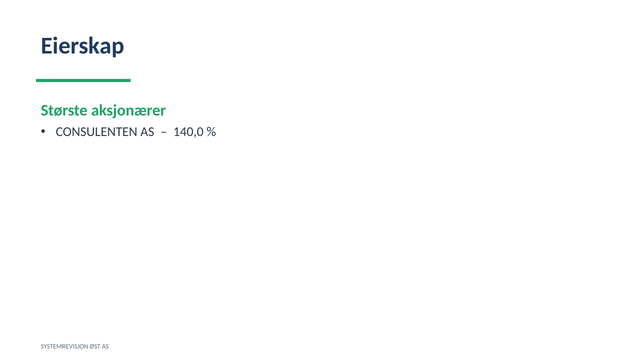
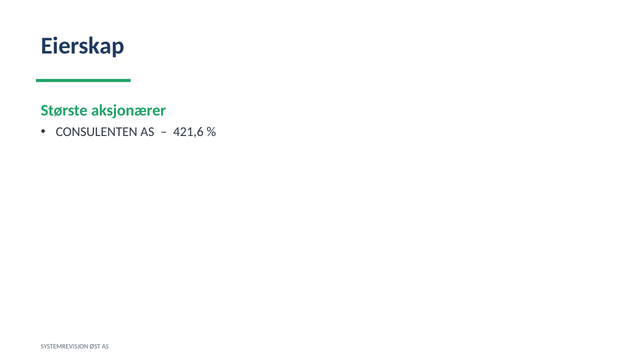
140,0: 140,0 -> 421,6
